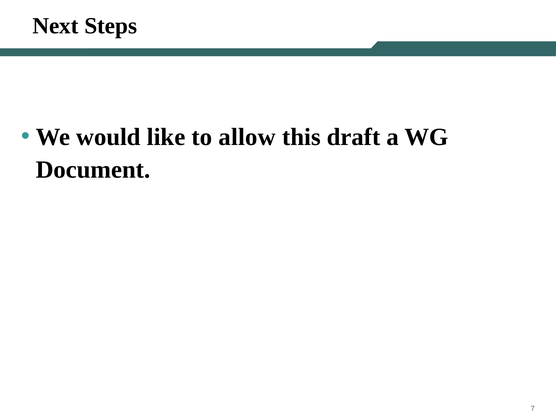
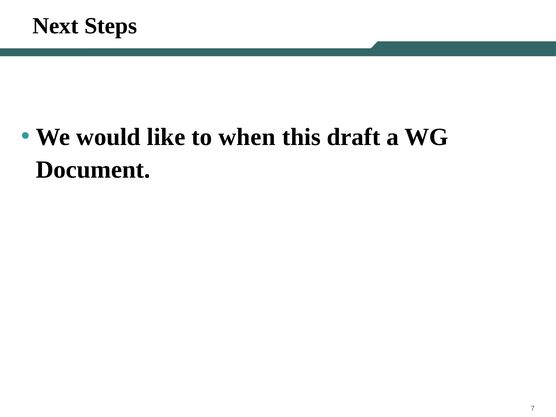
allow: allow -> when
